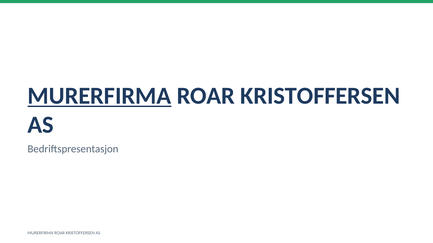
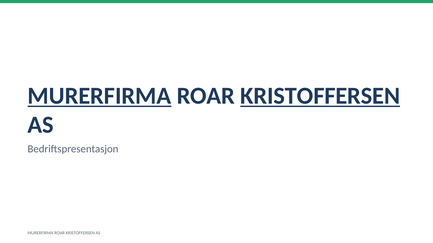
KRISTOFFERSEN at (320, 96) underline: none -> present
